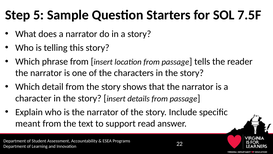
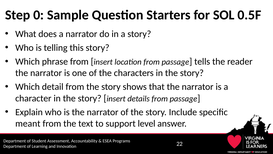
5: 5 -> 0
7.5F: 7.5F -> 0.5F
read: read -> level
